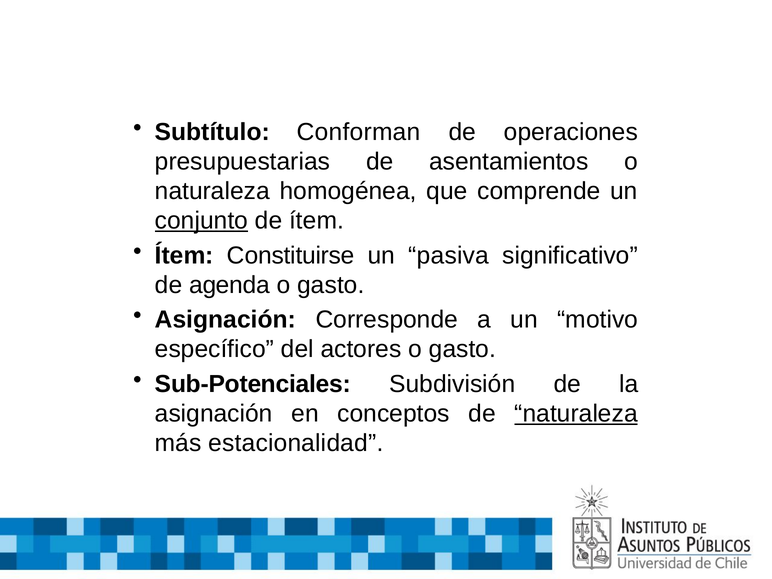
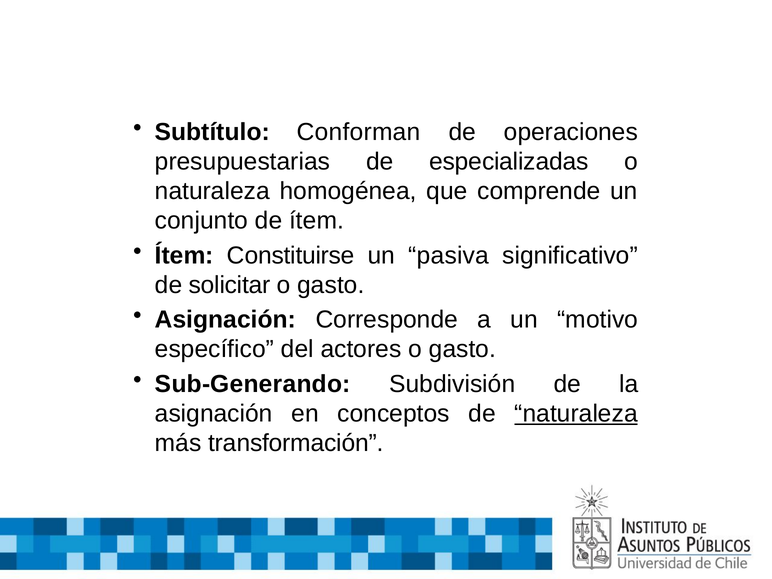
asentamientos: asentamientos -> especializadas
conjunto underline: present -> none
agenda: agenda -> solicitar
Sub-Potenciales: Sub-Potenciales -> Sub-Generando
estacionalidad: estacionalidad -> transformación
